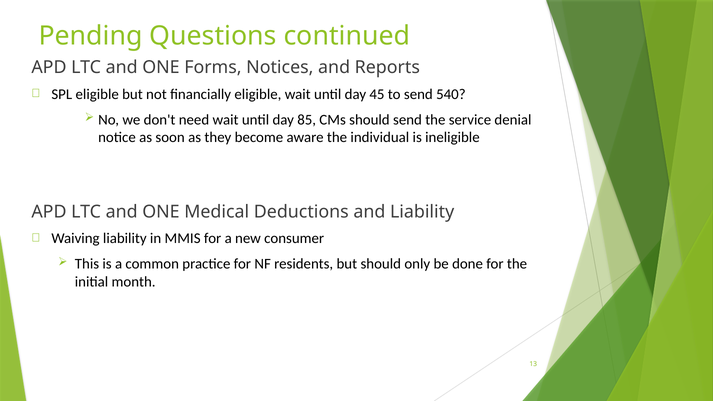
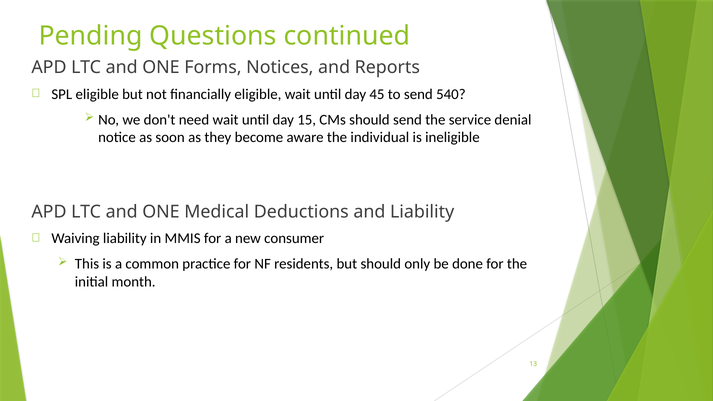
85: 85 -> 15
